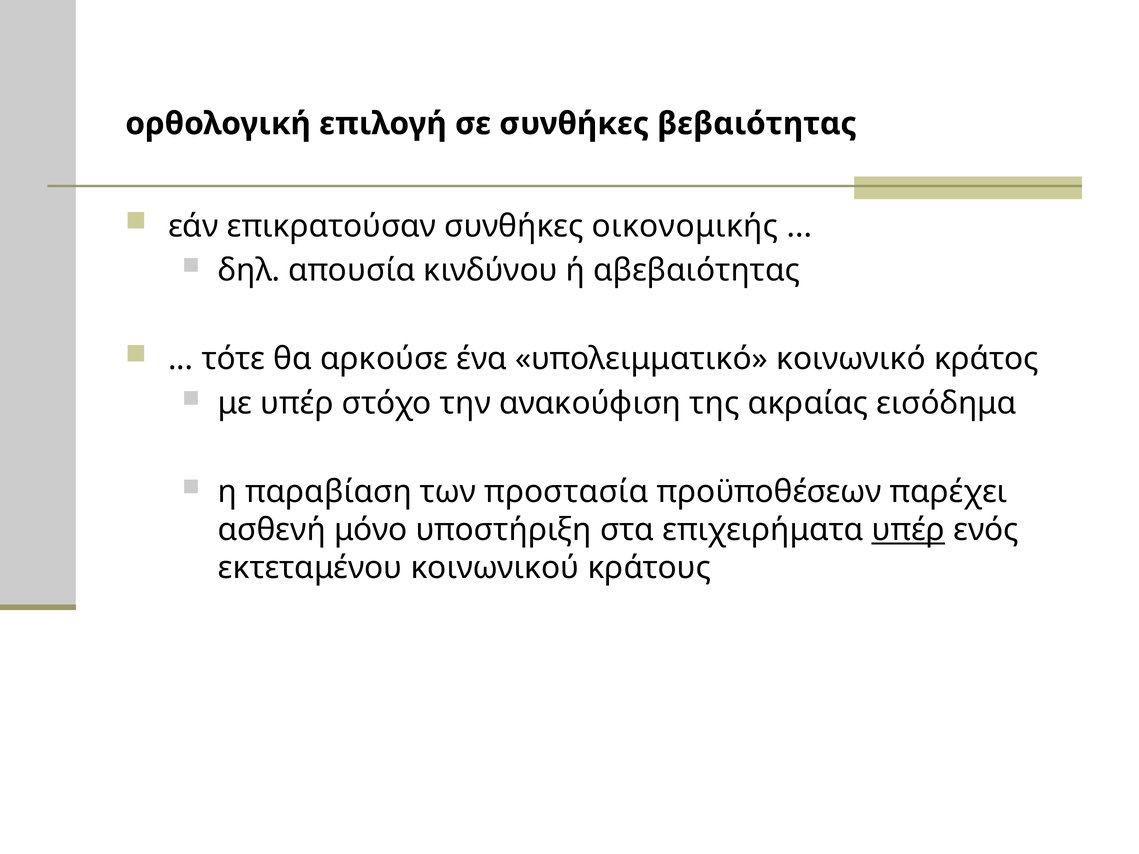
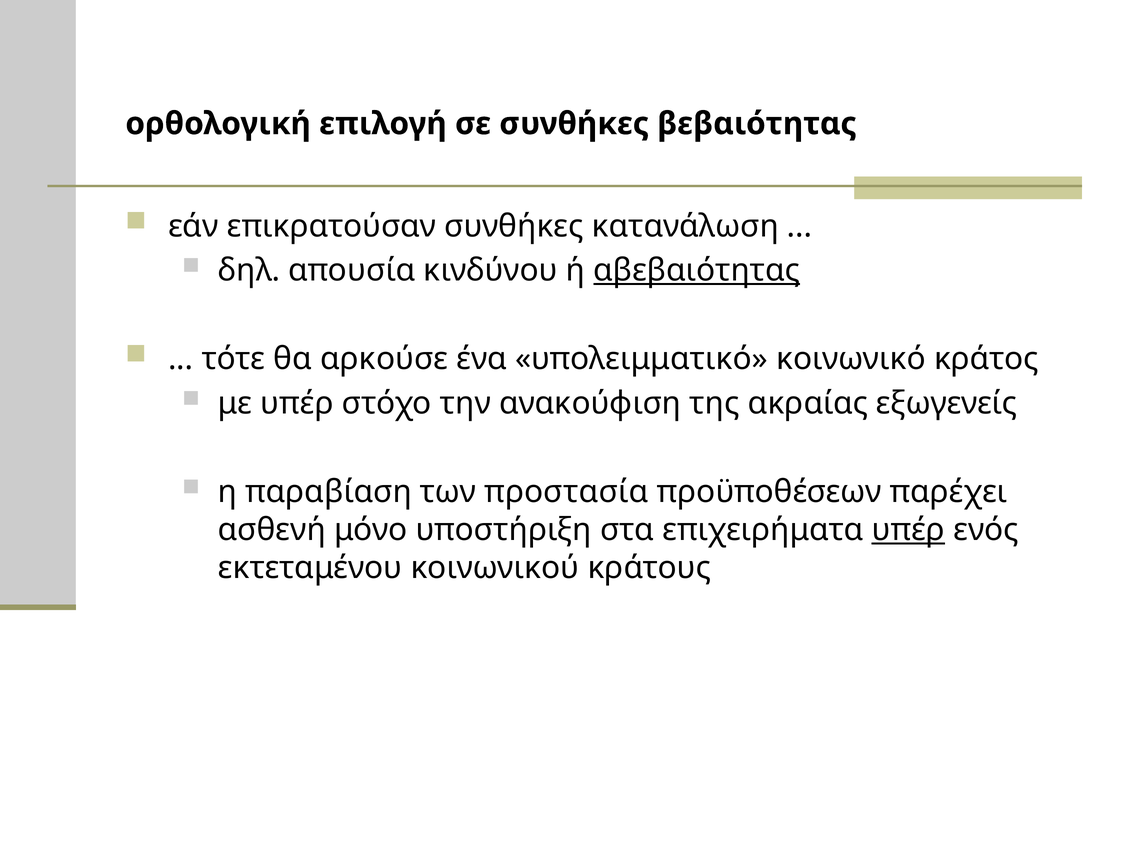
οικονομικής: οικονομικής -> κατανάλωση
αβεβαιότητας underline: none -> present
εισόδημα: εισόδημα -> εξωγενείς
